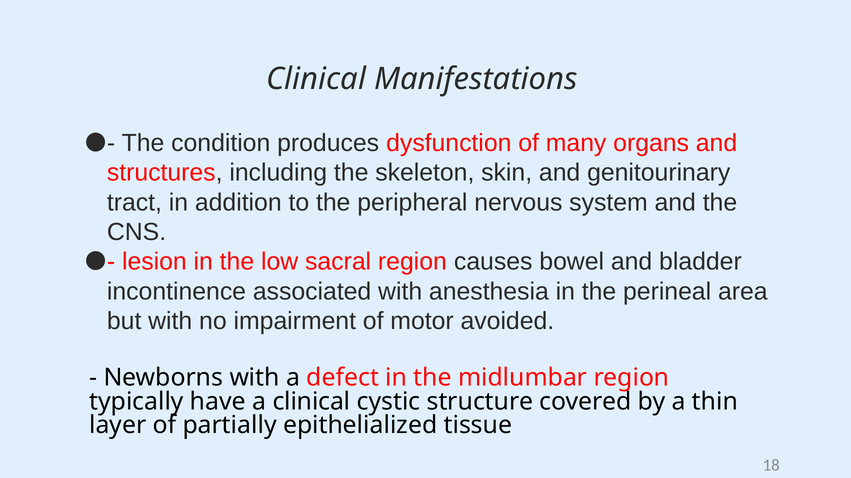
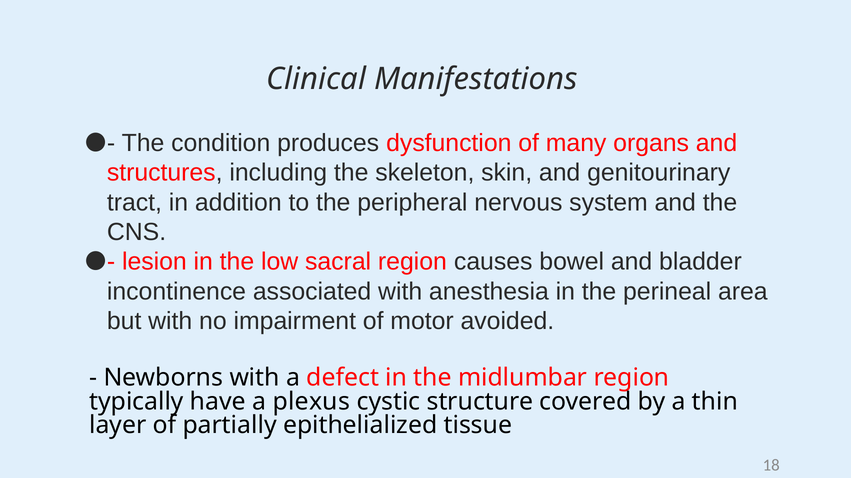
a clinical: clinical -> plexus
